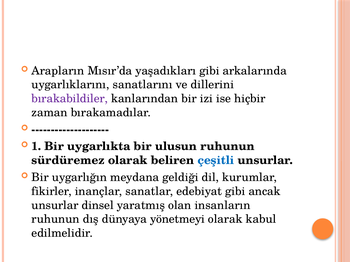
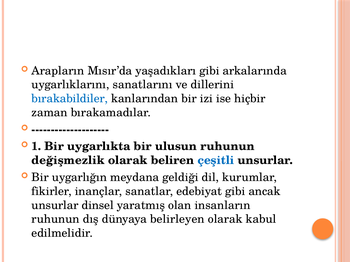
bırakabildiler colour: purple -> blue
sürdüremez: sürdüremez -> değişmezlik
yönetmeyi: yönetmeyi -> belirleyen
